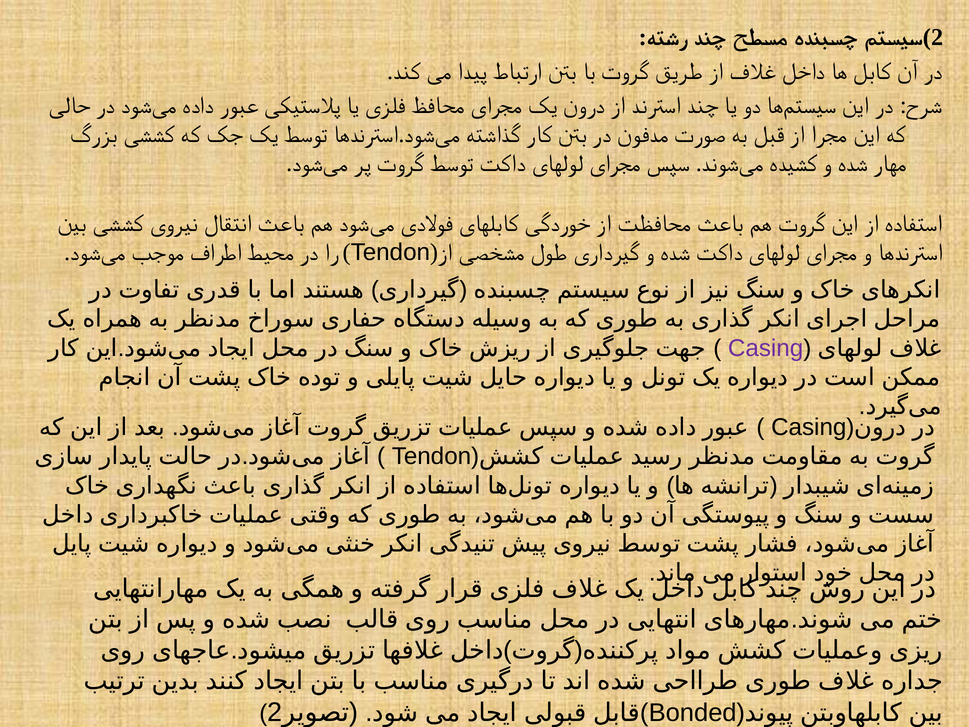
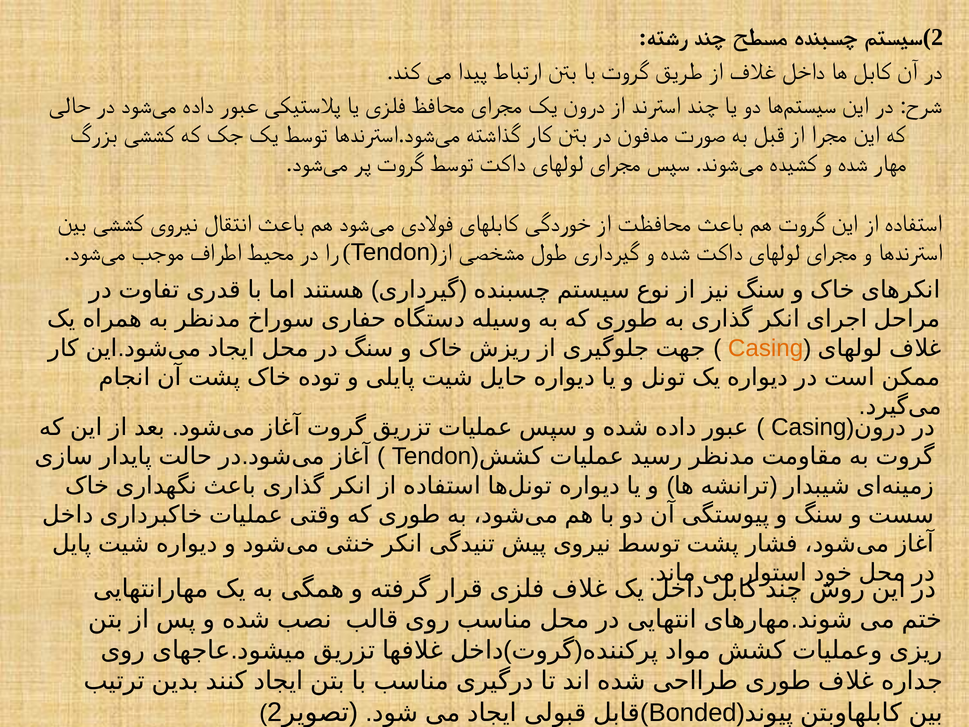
Casing at (766, 348) colour: purple -> orange
